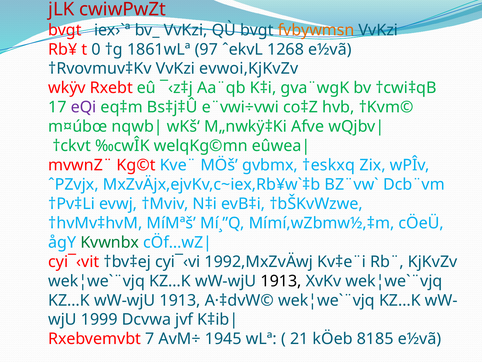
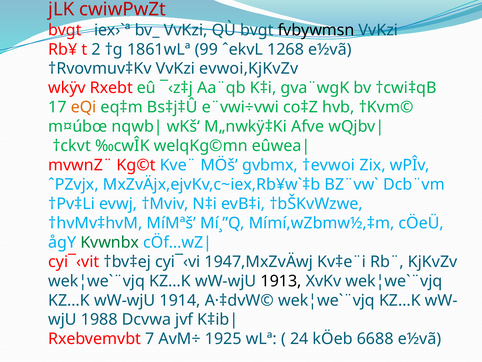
fvbywmsn colour: orange -> black
0: 0 -> 2
97: 97 -> 99
eQi colour: purple -> orange
†eskxq: †eskxq -> †evwoi
1992,MxZvÄwj: 1992,MxZvÄwj -> 1947,MxZvÄwj
1913 at (180, 300): 1913 -> 1914
1999: 1999 -> 1988
1945: 1945 -> 1925
21: 21 -> 24
8185: 8185 -> 6688
